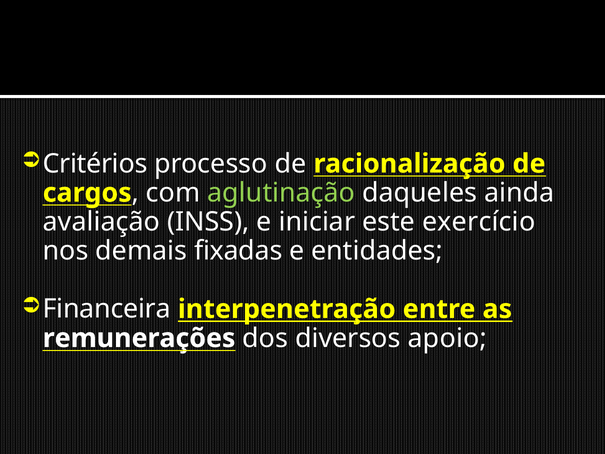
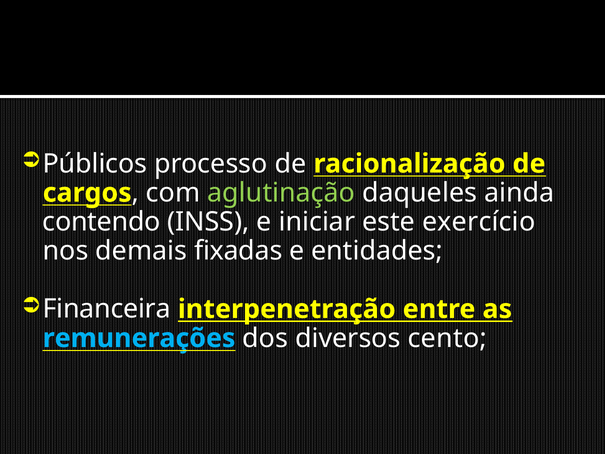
Critérios: Critérios -> Públicos
avaliação: avaliação -> contendo
remunerações colour: white -> light blue
apoio: apoio -> cento
